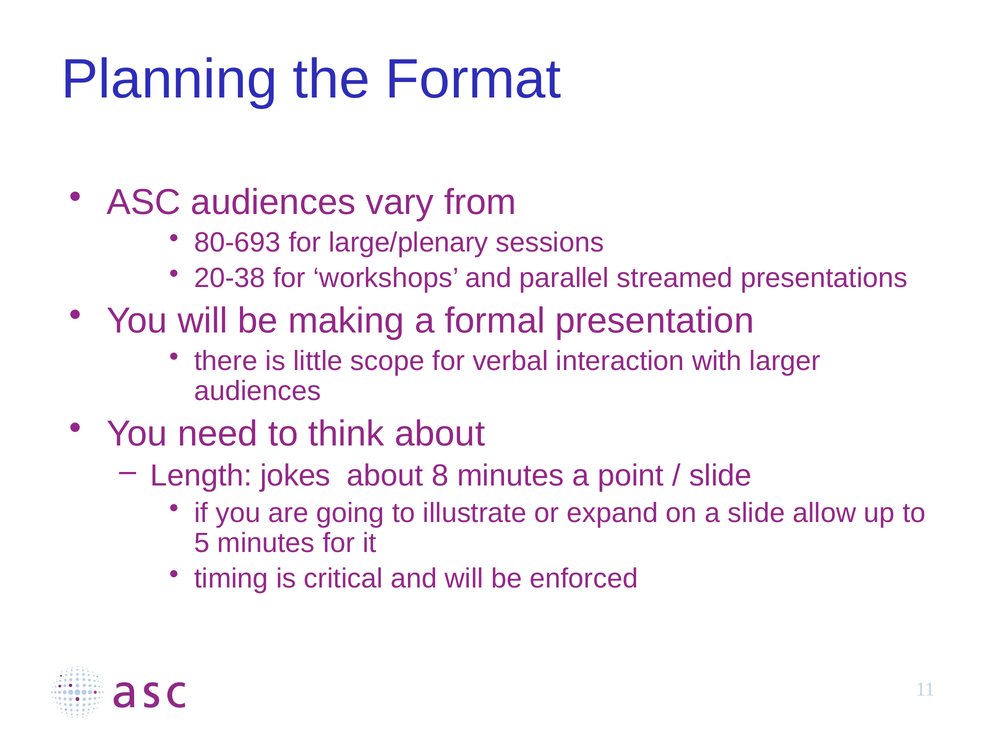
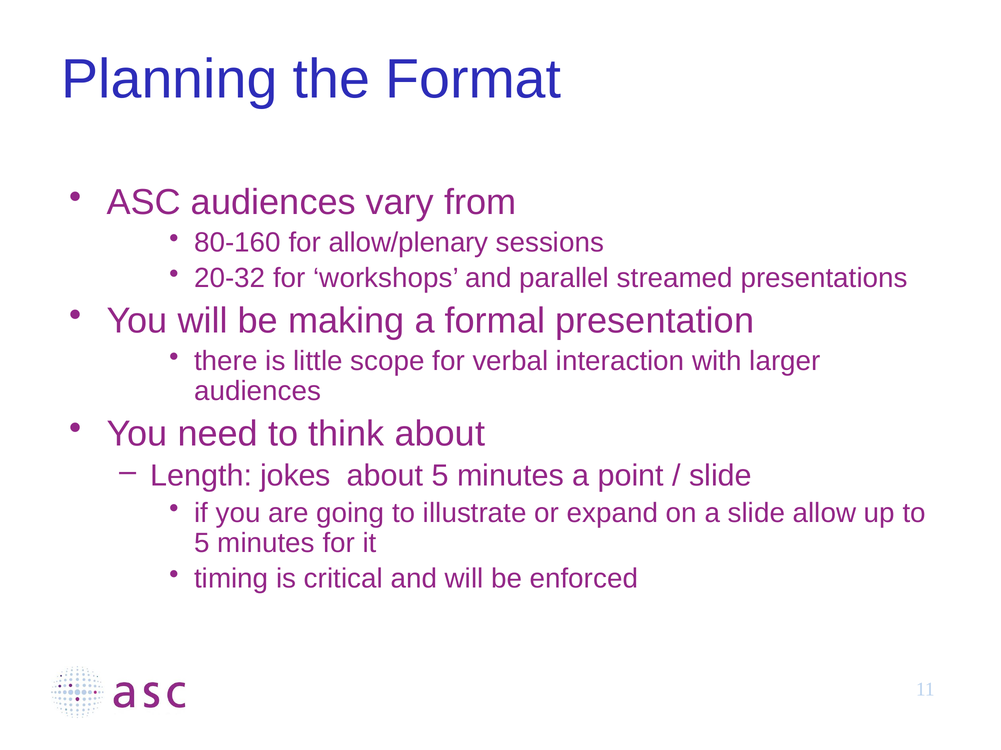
80-693: 80-693 -> 80-160
large/plenary: large/plenary -> allow/plenary
20-38: 20-38 -> 20-32
about 8: 8 -> 5
